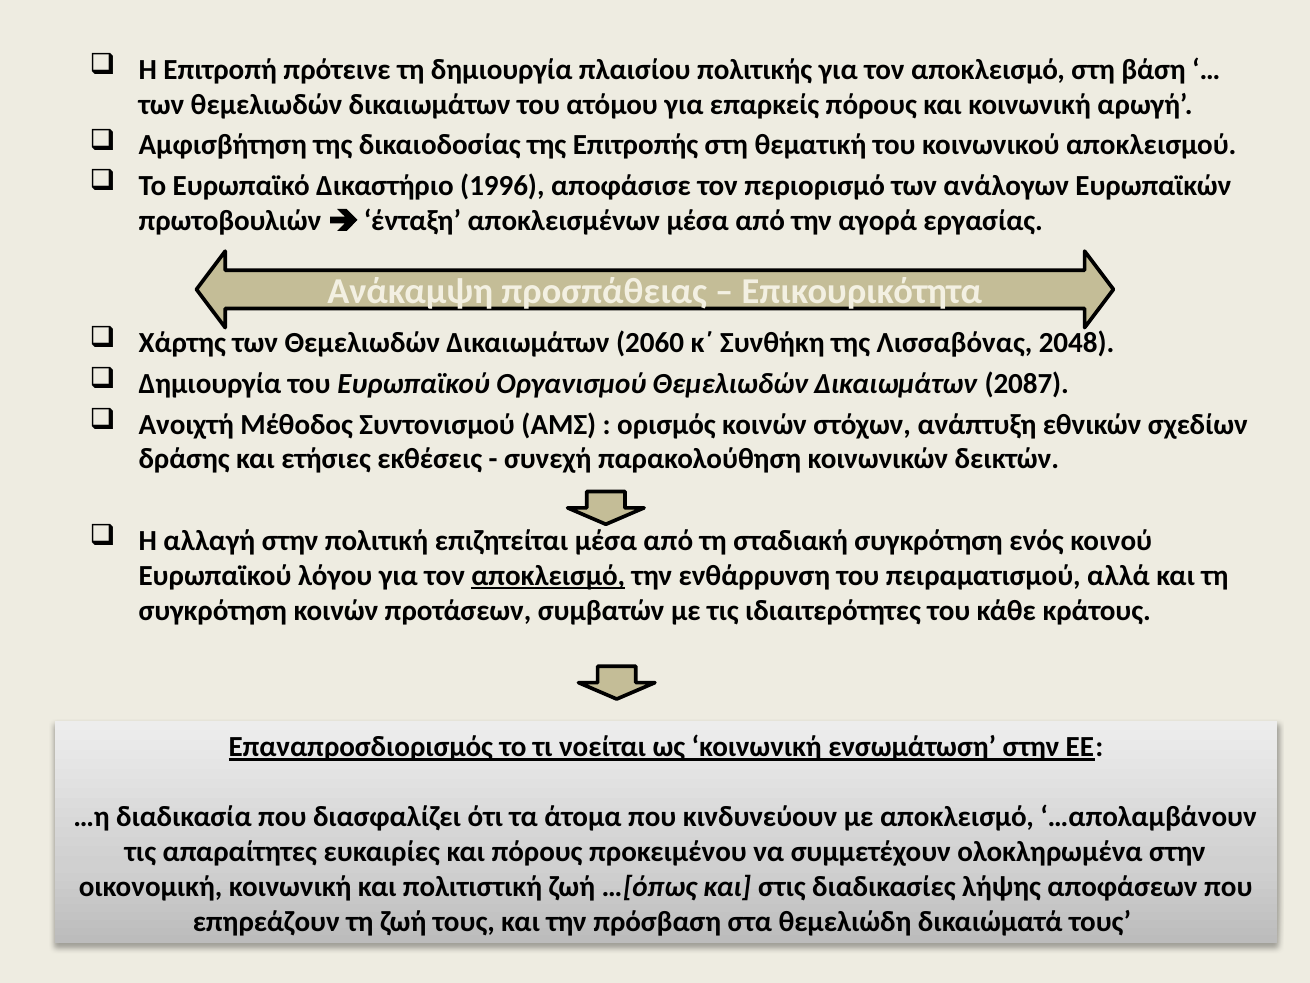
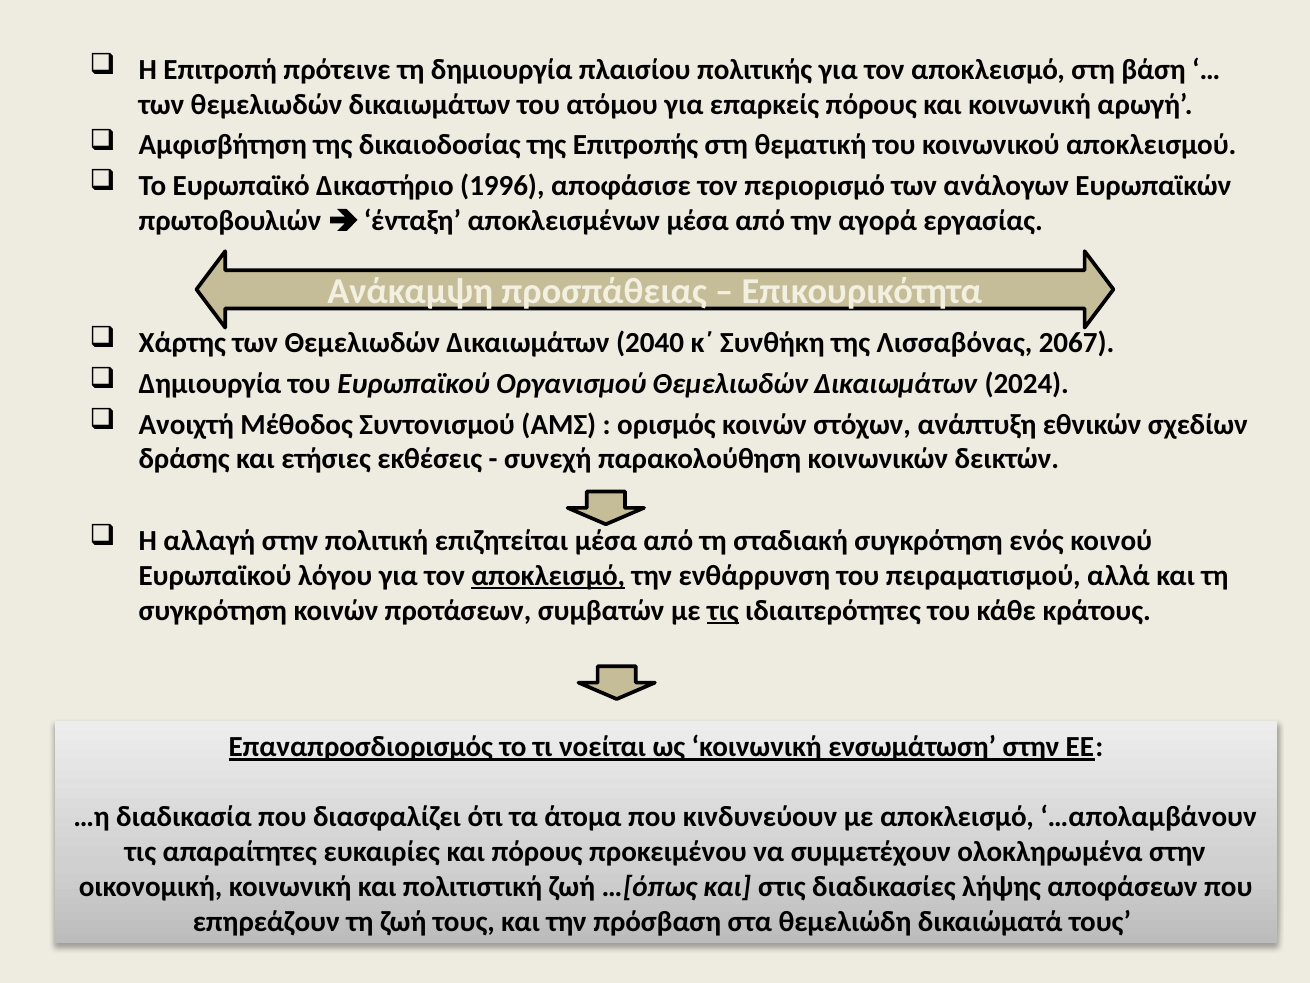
2060: 2060 -> 2040
2048: 2048 -> 2067
2087: 2087 -> 2024
τις at (723, 610) underline: none -> present
